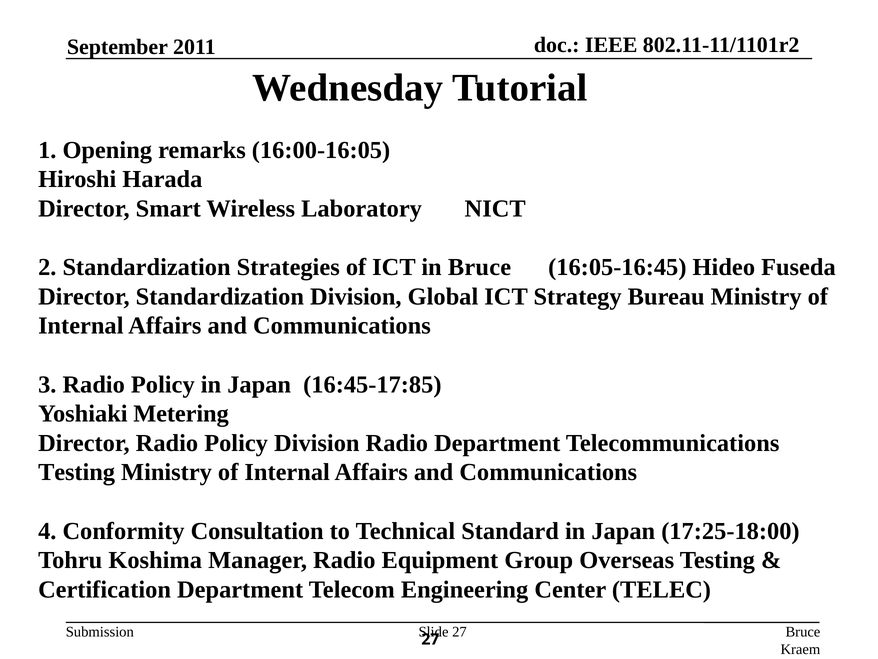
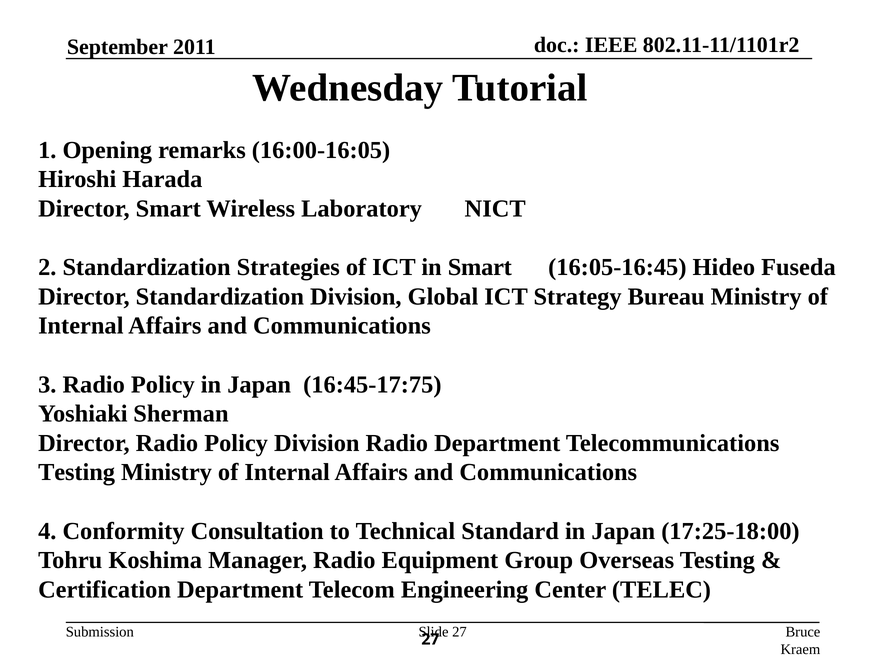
in Bruce: Bruce -> Smart
16:45-17:85: 16:45-17:85 -> 16:45-17:75
Metering: Metering -> Sherman
